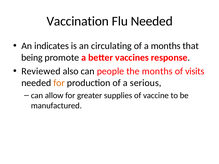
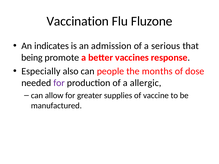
Flu Needed: Needed -> Fluzone
circulating: circulating -> admission
a months: months -> serious
Reviewed: Reviewed -> Especially
visits: visits -> dose
for at (59, 83) colour: orange -> purple
serious: serious -> allergic
